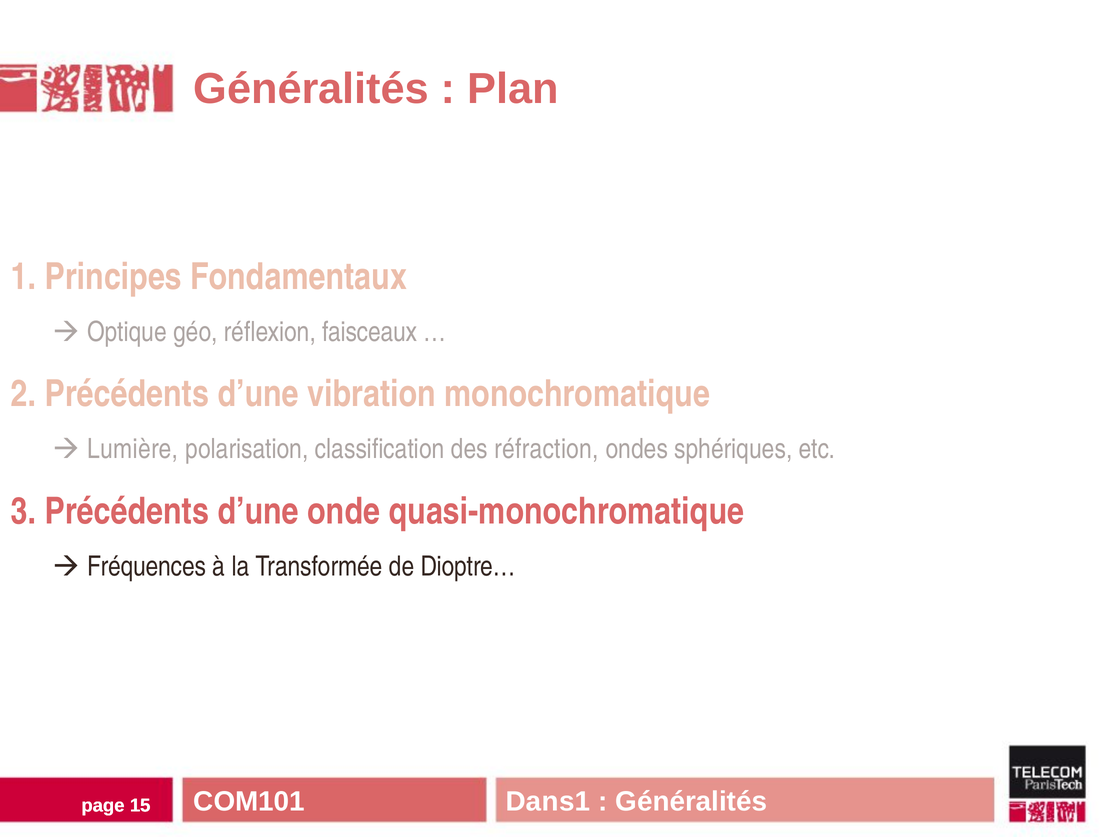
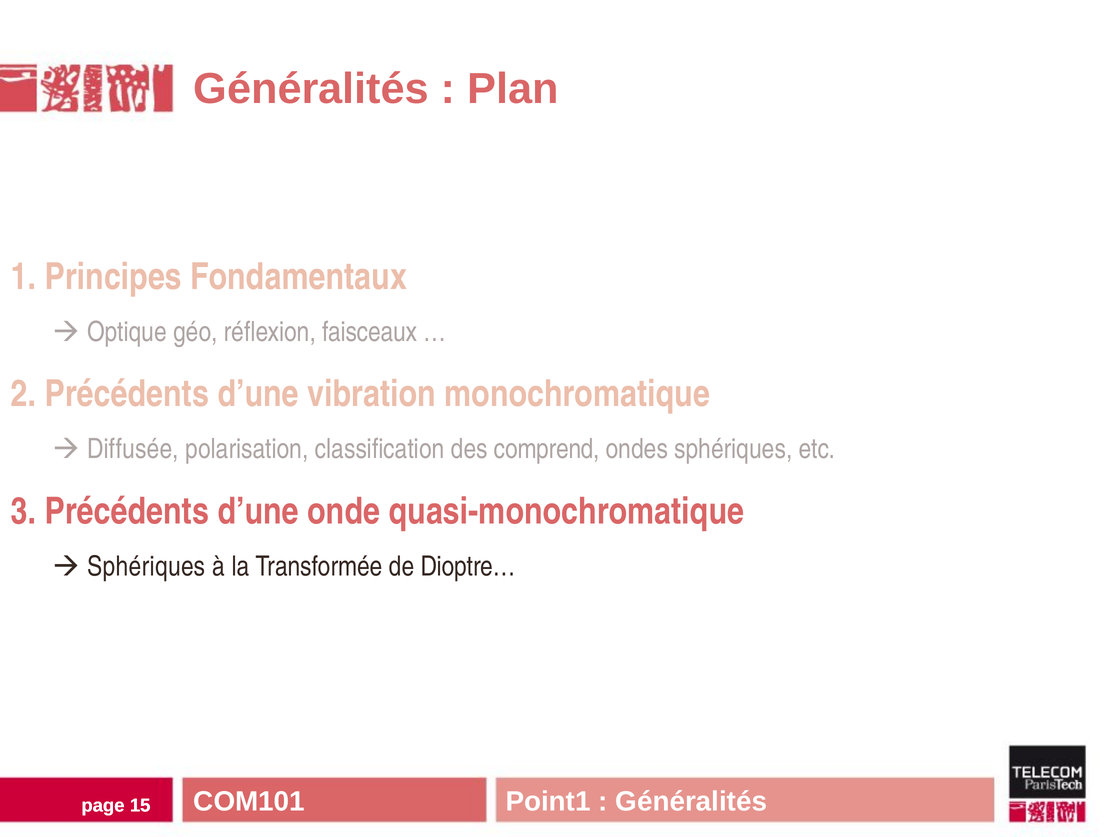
Lumière: Lumière -> Diffusée
réfraction: réfraction -> comprend
Fréquences at (147, 566): Fréquences -> Sphériques
Dans1: Dans1 -> Point1
